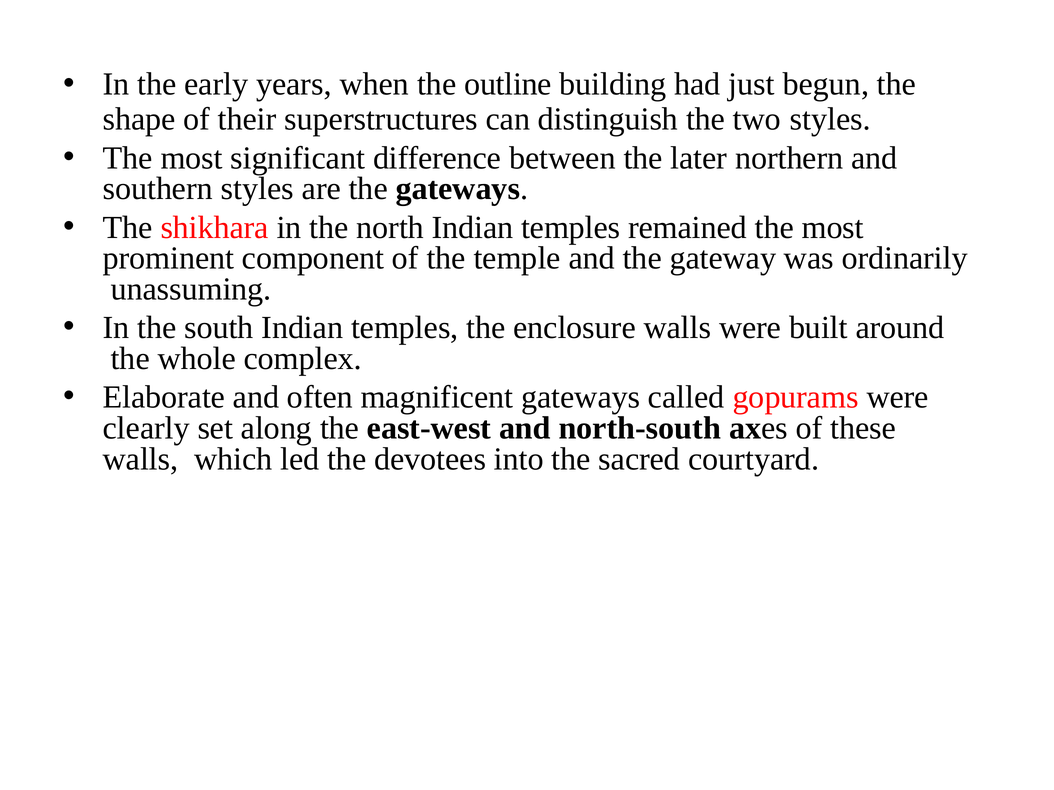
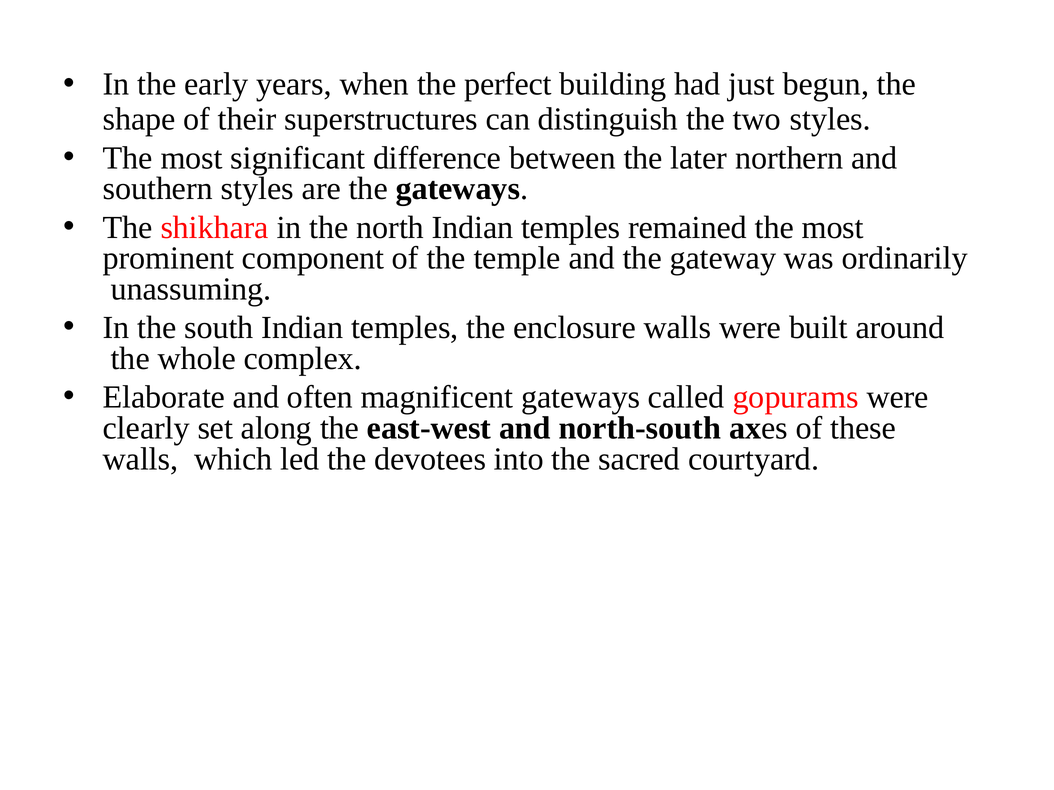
outline: outline -> perfect
